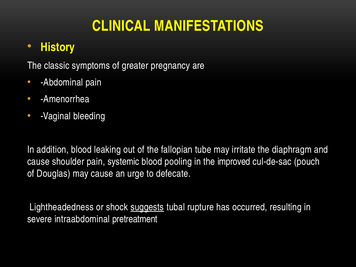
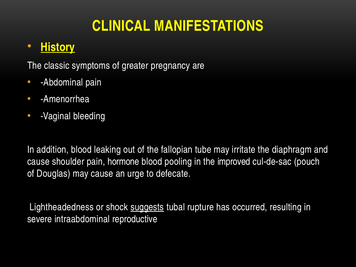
History underline: none -> present
systemic: systemic -> hormone
pretreatment: pretreatment -> reproductive
